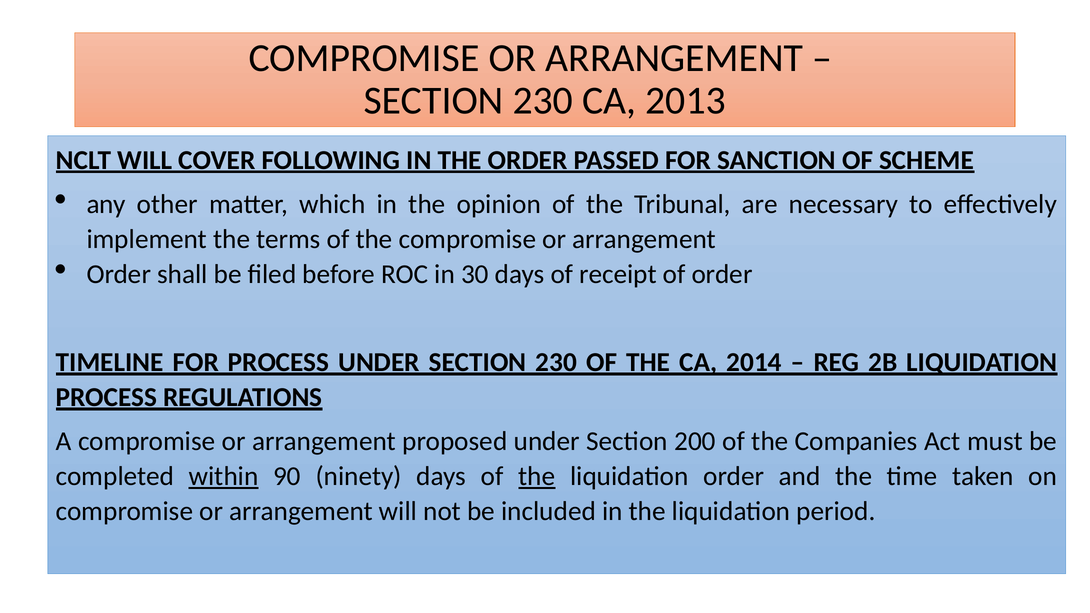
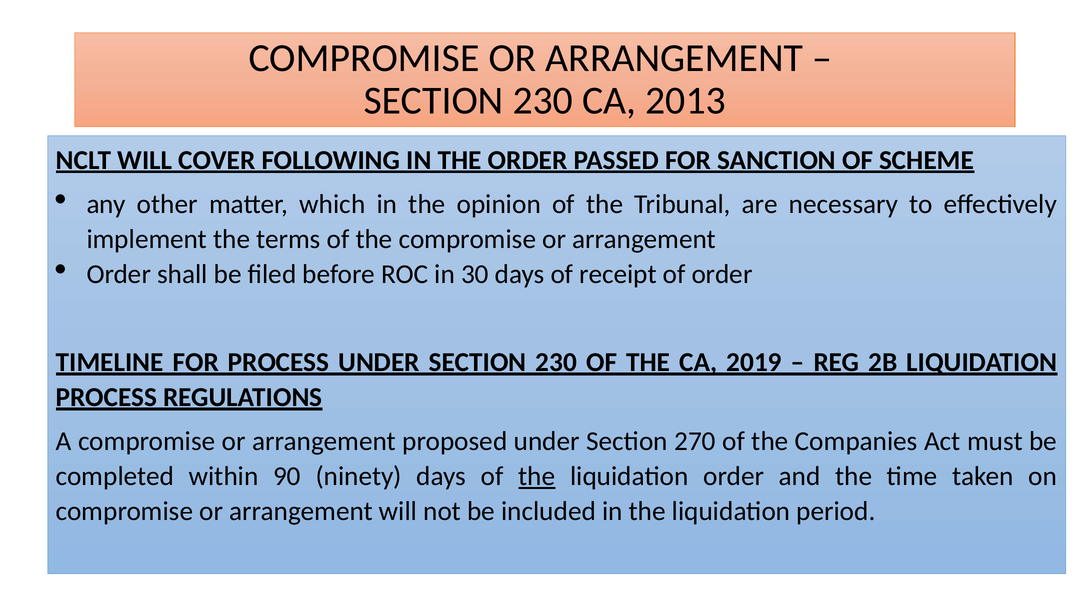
2014: 2014 -> 2019
200: 200 -> 270
within underline: present -> none
